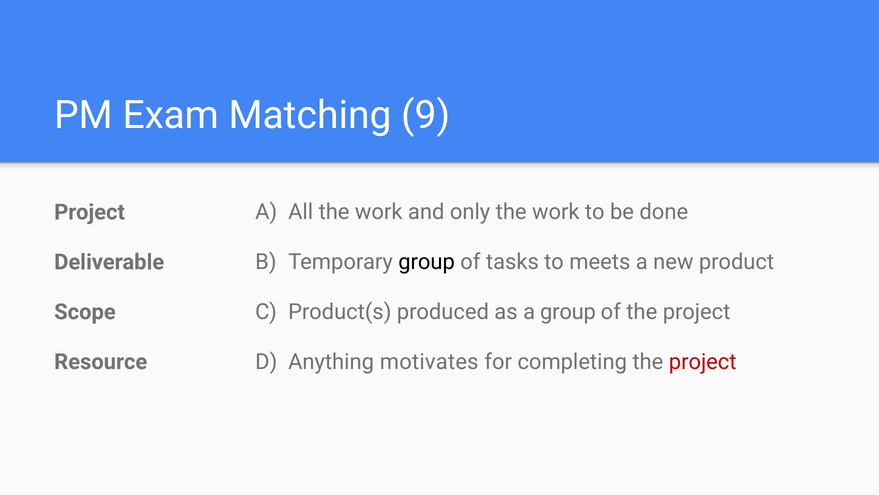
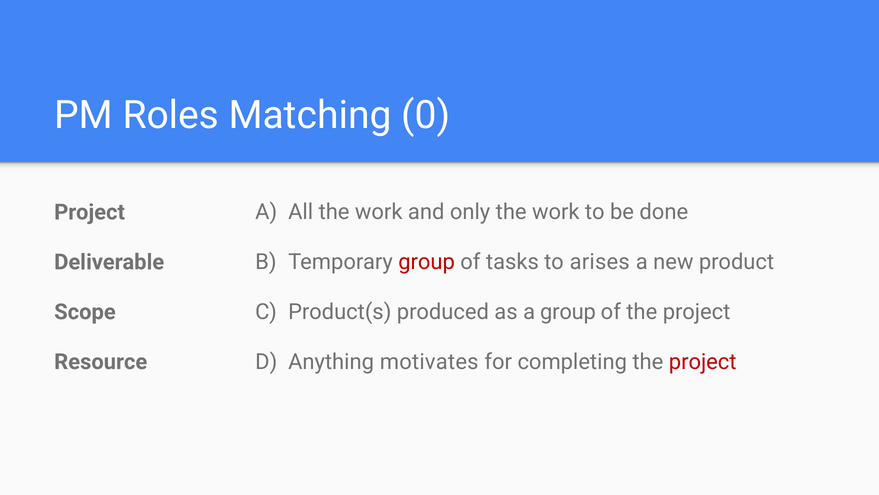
Exam: Exam -> Roles
9: 9 -> 0
group at (427, 262) colour: black -> red
meets: meets -> arises
